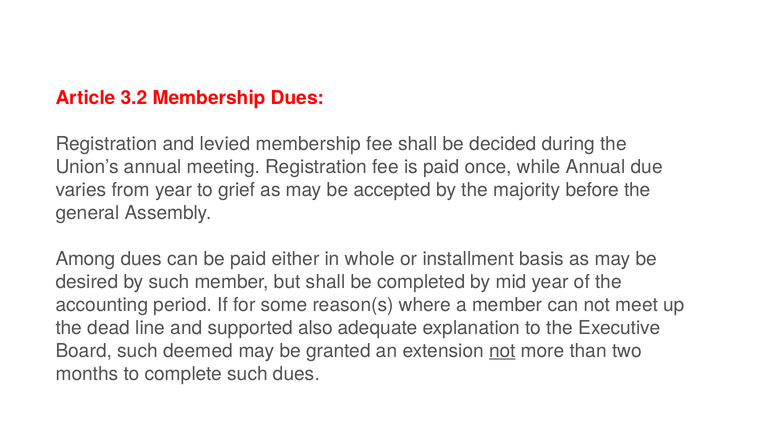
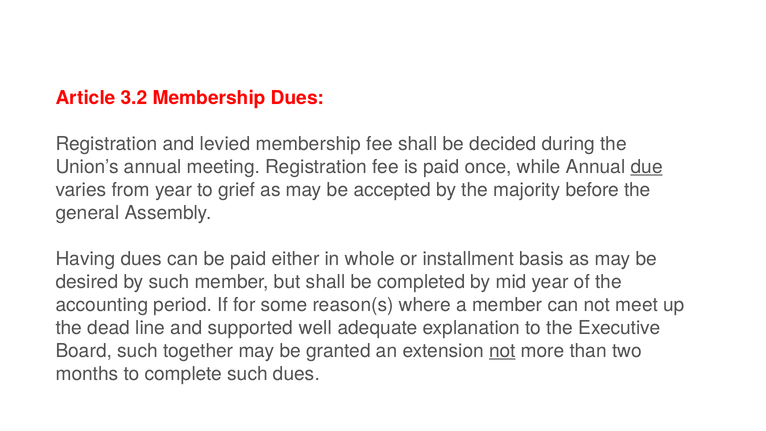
due underline: none -> present
Among: Among -> Having
also: also -> well
deemed: deemed -> together
